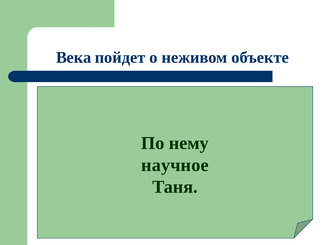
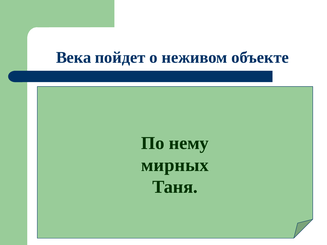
научное: научное -> мирных
